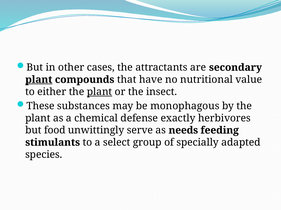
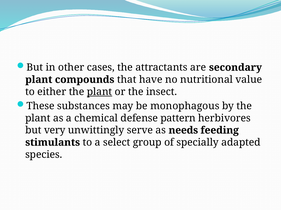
plant at (39, 80) underline: present -> none
exactly: exactly -> pattern
food: food -> very
